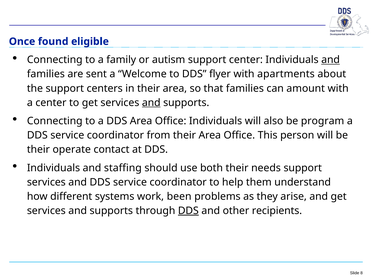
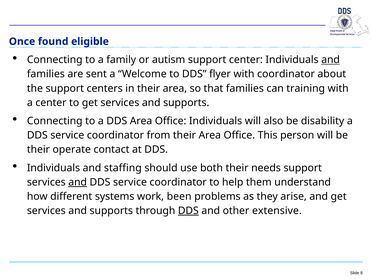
with apartments: apartments -> coordinator
amount: amount -> training
and at (151, 103) underline: present -> none
program: program -> disability
and at (78, 182) underline: none -> present
recipients: recipients -> extensive
